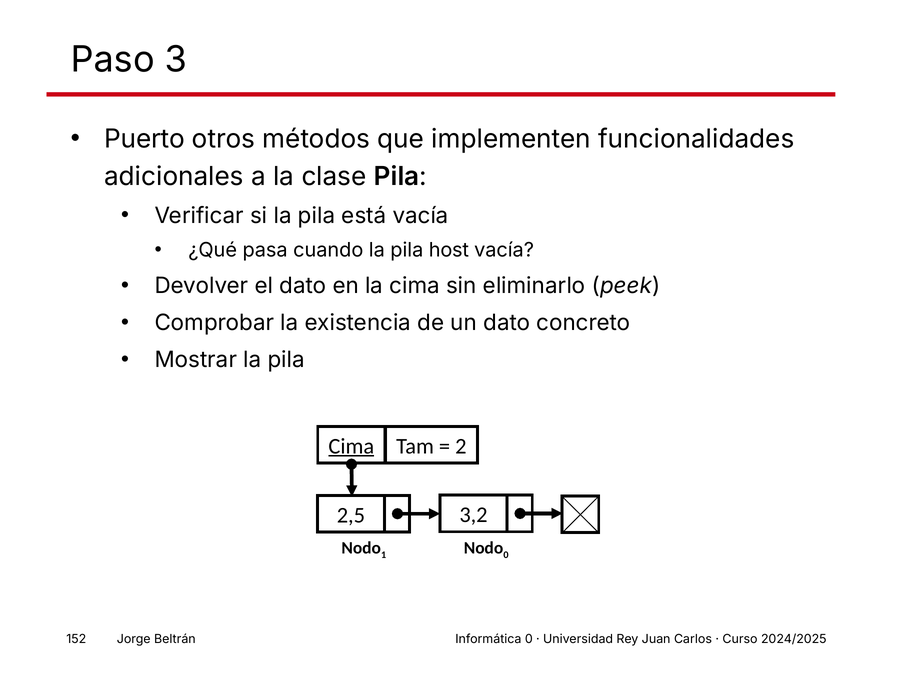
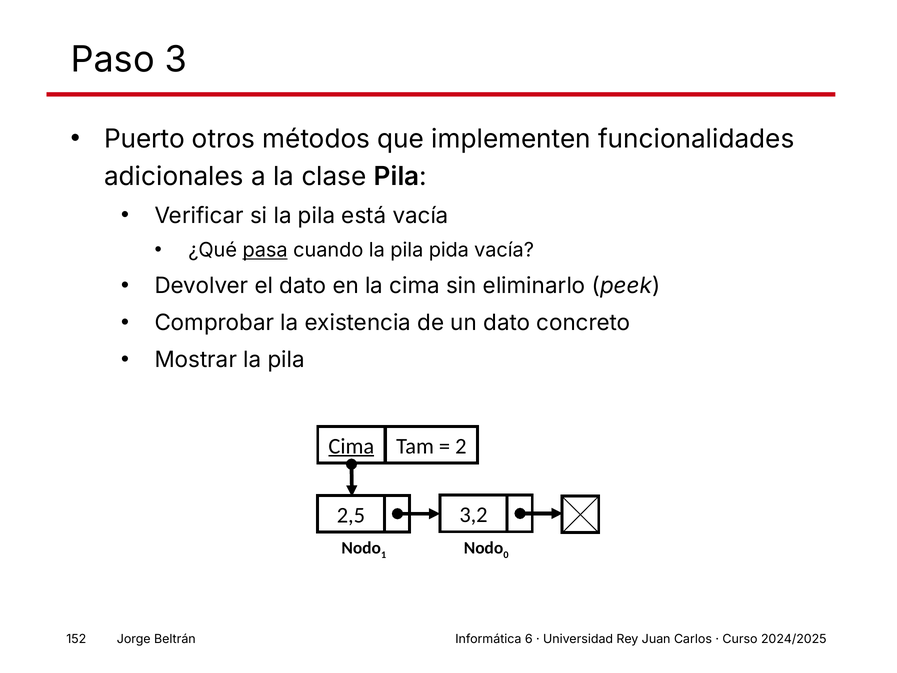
pasa underline: none -> present
host: host -> pida
0 at (529, 639): 0 -> 6
